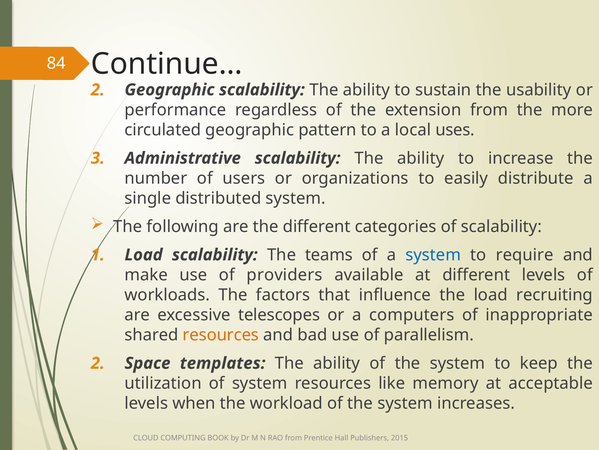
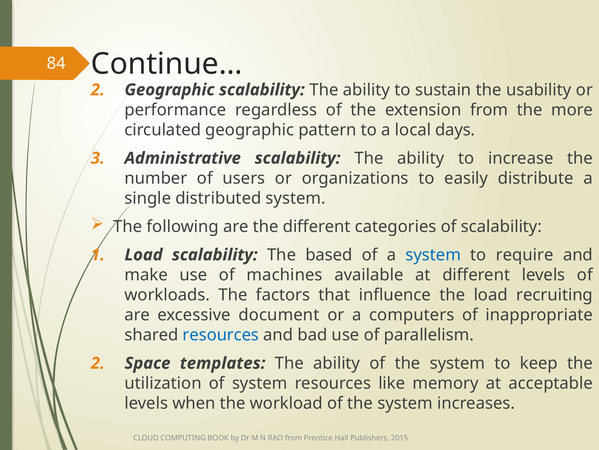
uses: uses -> days
teams: teams -> based
providers: providers -> machines
telescopes: telescopes -> document
resources at (221, 334) colour: orange -> blue
